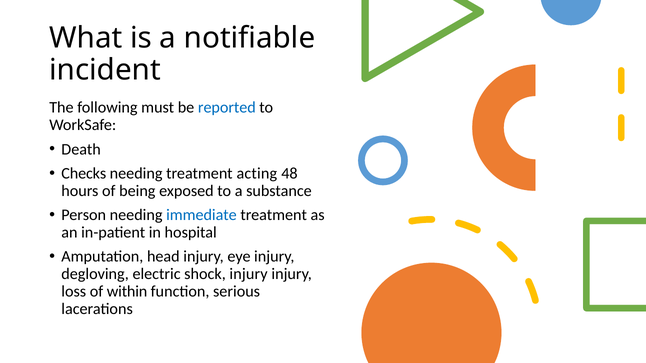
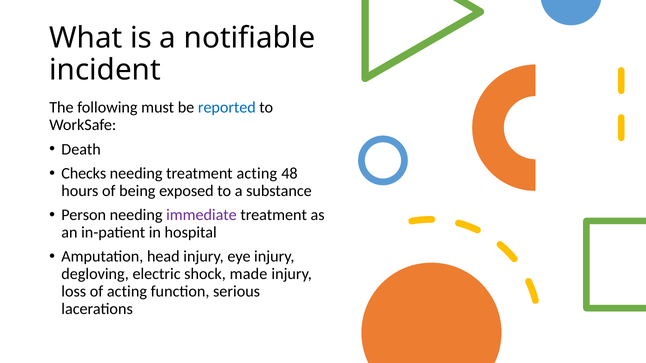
immediate colour: blue -> purple
shock injury: injury -> made
of within: within -> acting
